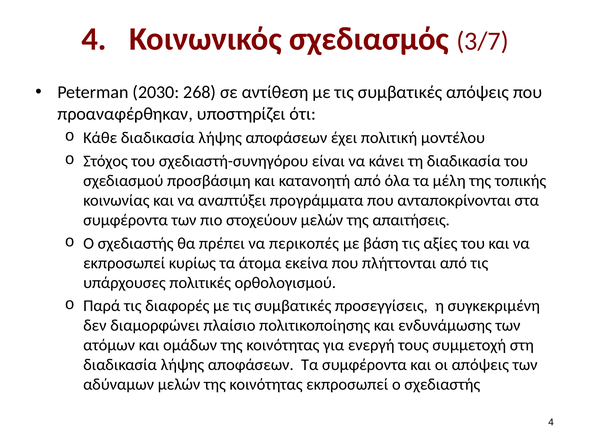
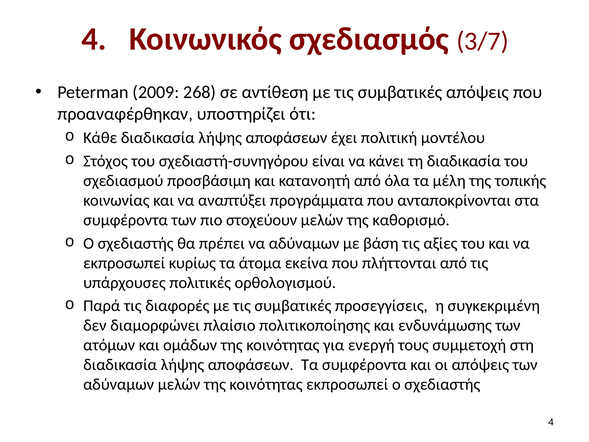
2030: 2030 -> 2009
απαιτήσεις: απαιτήσεις -> καθορισμό
να περικοπές: περικοπές -> αδύναμων
